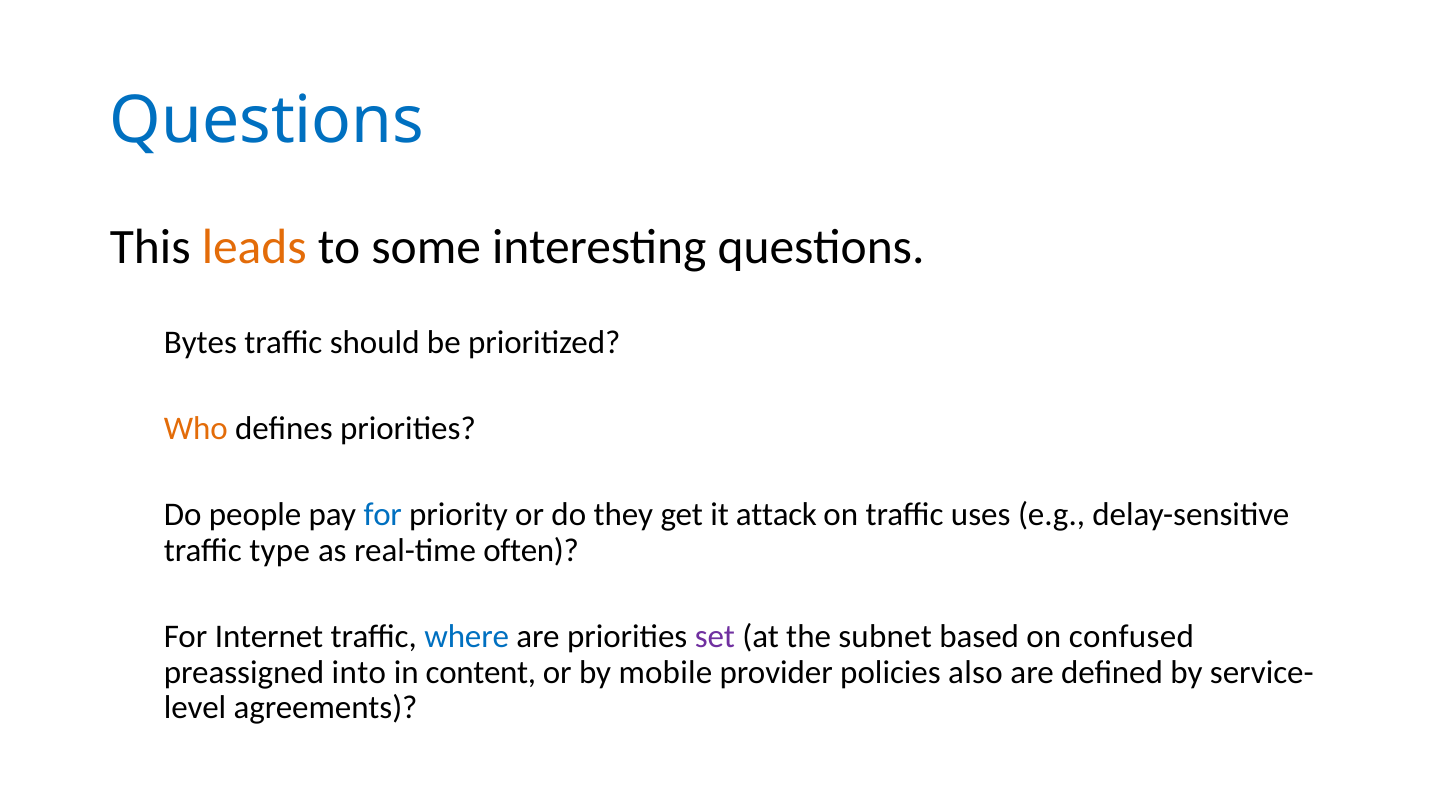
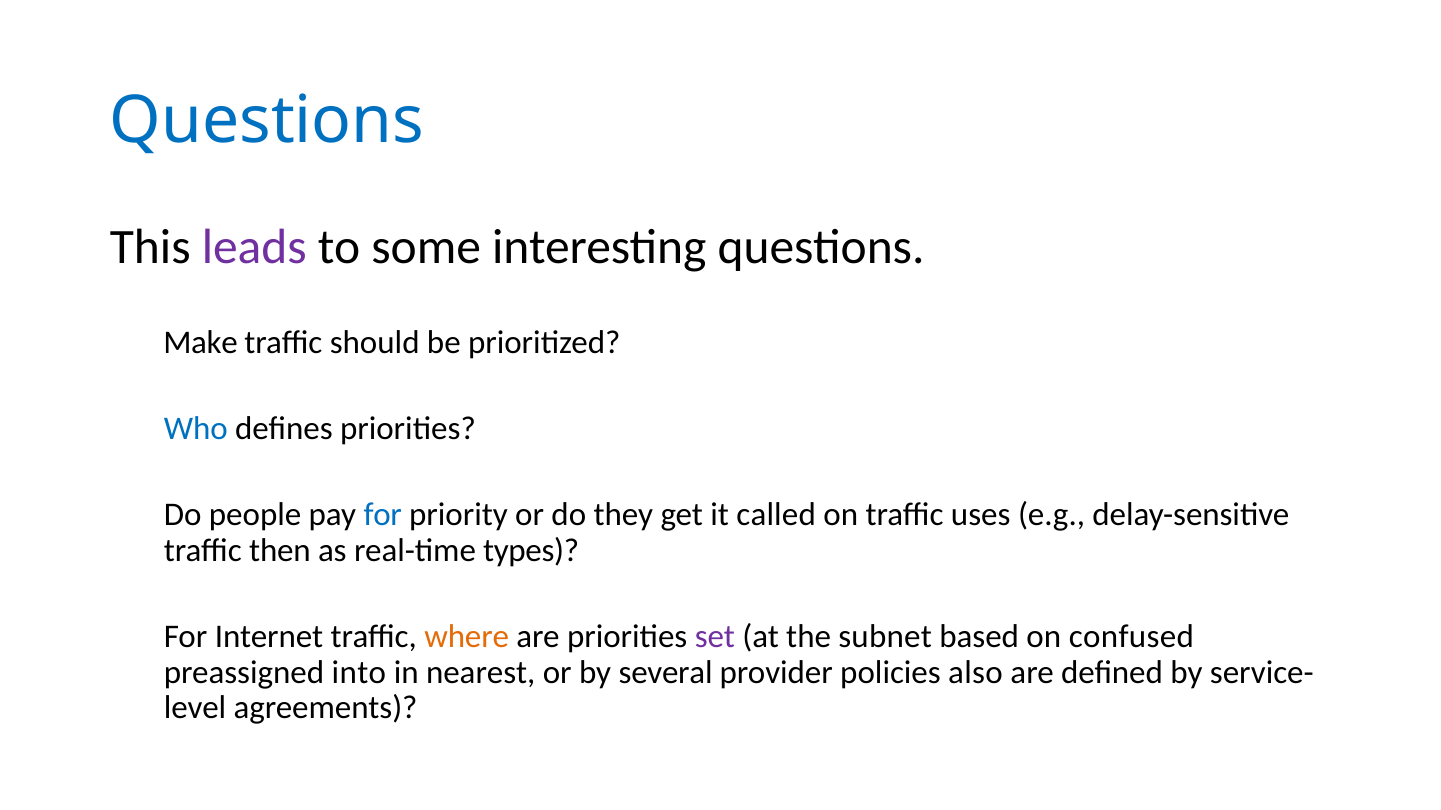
leads colour: orange -> purple
Bytes: Bytes -> Make
Who colour: orange -> blue
attack: attack -> called
type: type -> then
often: often -> types
where colour: blue -> orange
content: content -> nearest
mobile: mobile -> several
